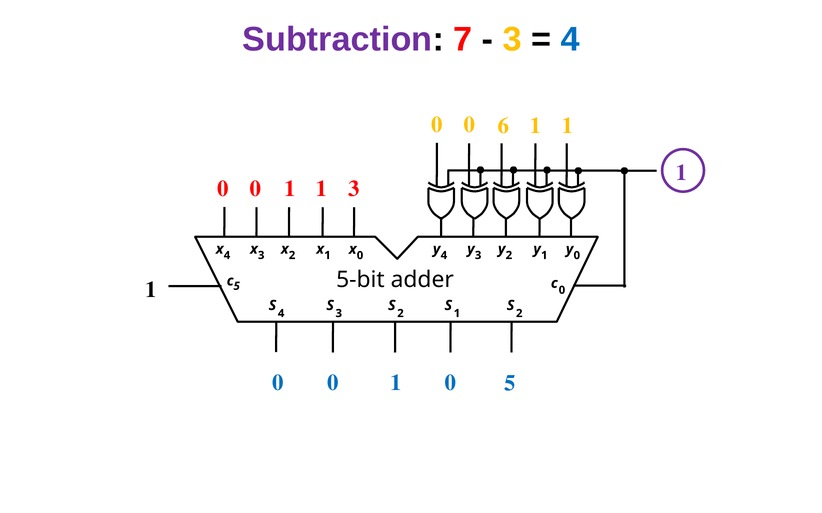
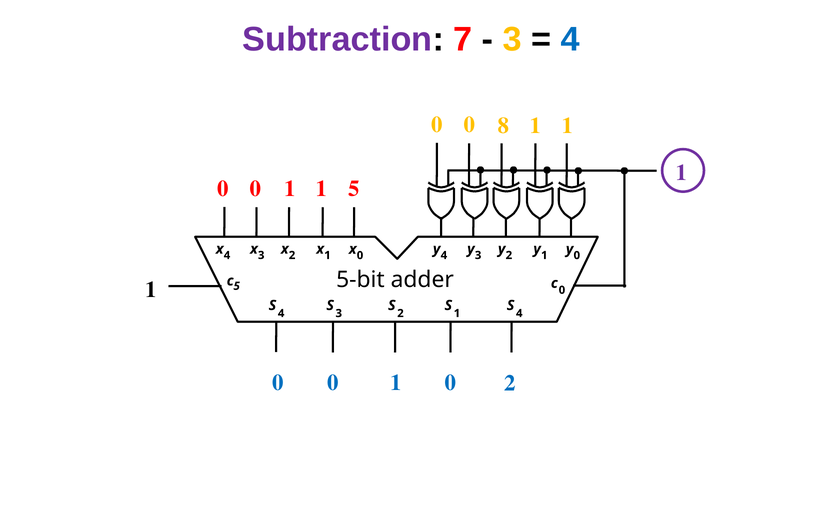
6: 6 -> 8
1 3: 3 -> 5
2 at (519, 314): 2 -> 4
0 5: 5 -> 2
